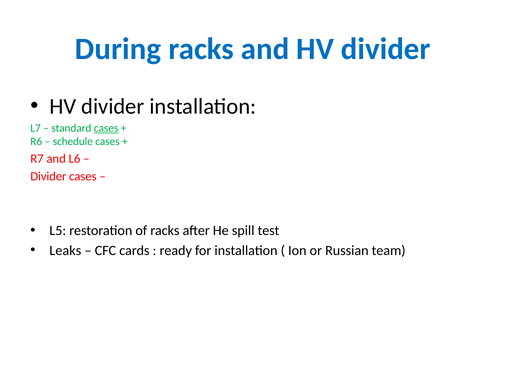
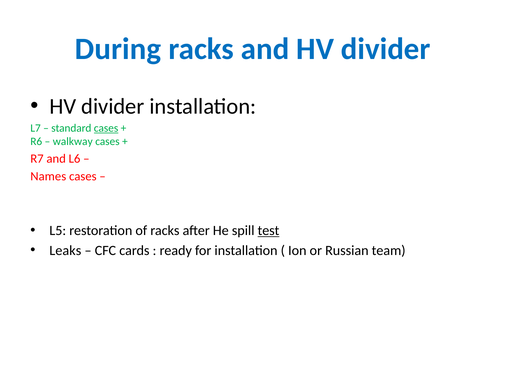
schedule: schedule -> walkway
Divider at (48, 176): Divider -> Names
test underline: none -> present
